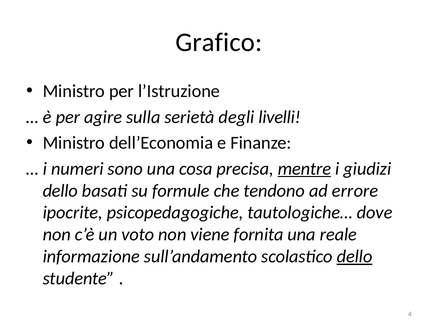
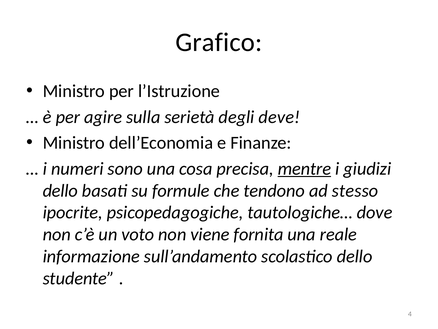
livelli: livelli -> deve
errore: errore -> stesso
dello at (355, 256) underline: present -> none
